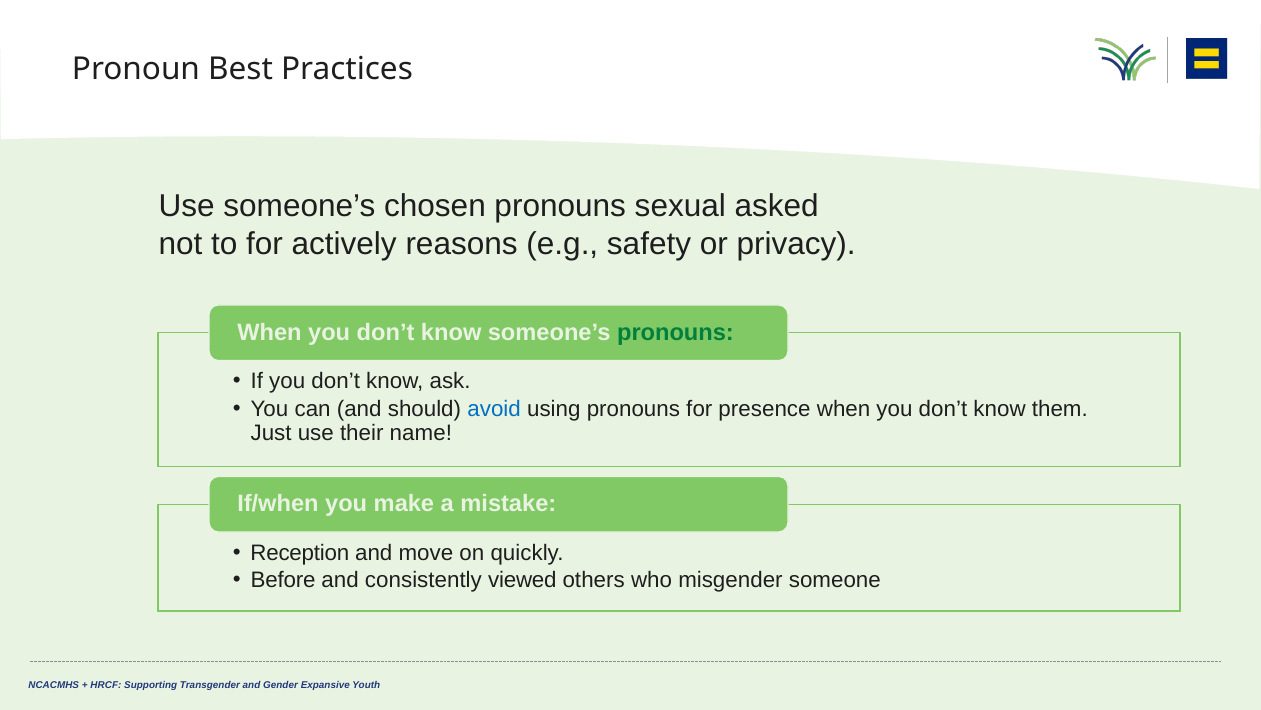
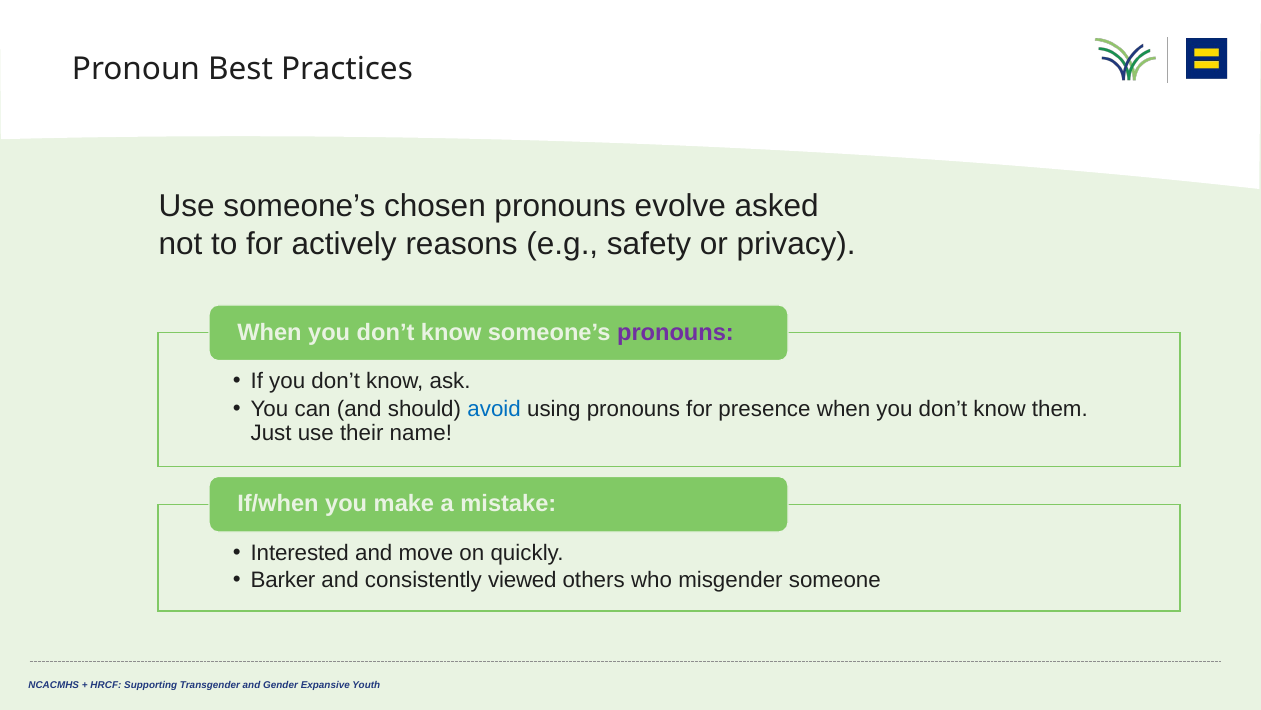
sexual: sexual -> evolve
pronouns at (675, 332) colour: green -> purple
Reception: Reception -> Interested
Before: Before -> Barker
